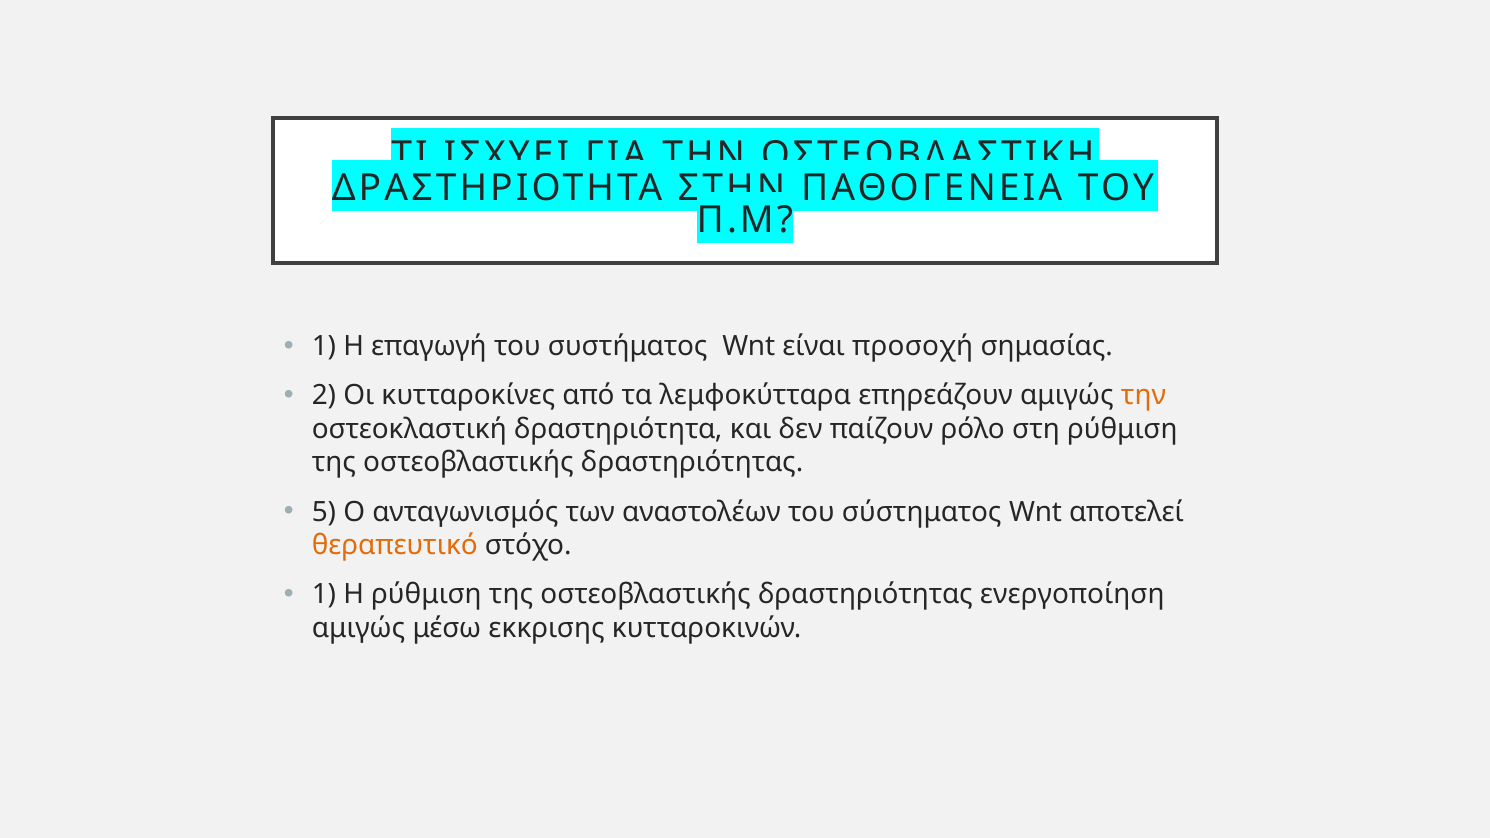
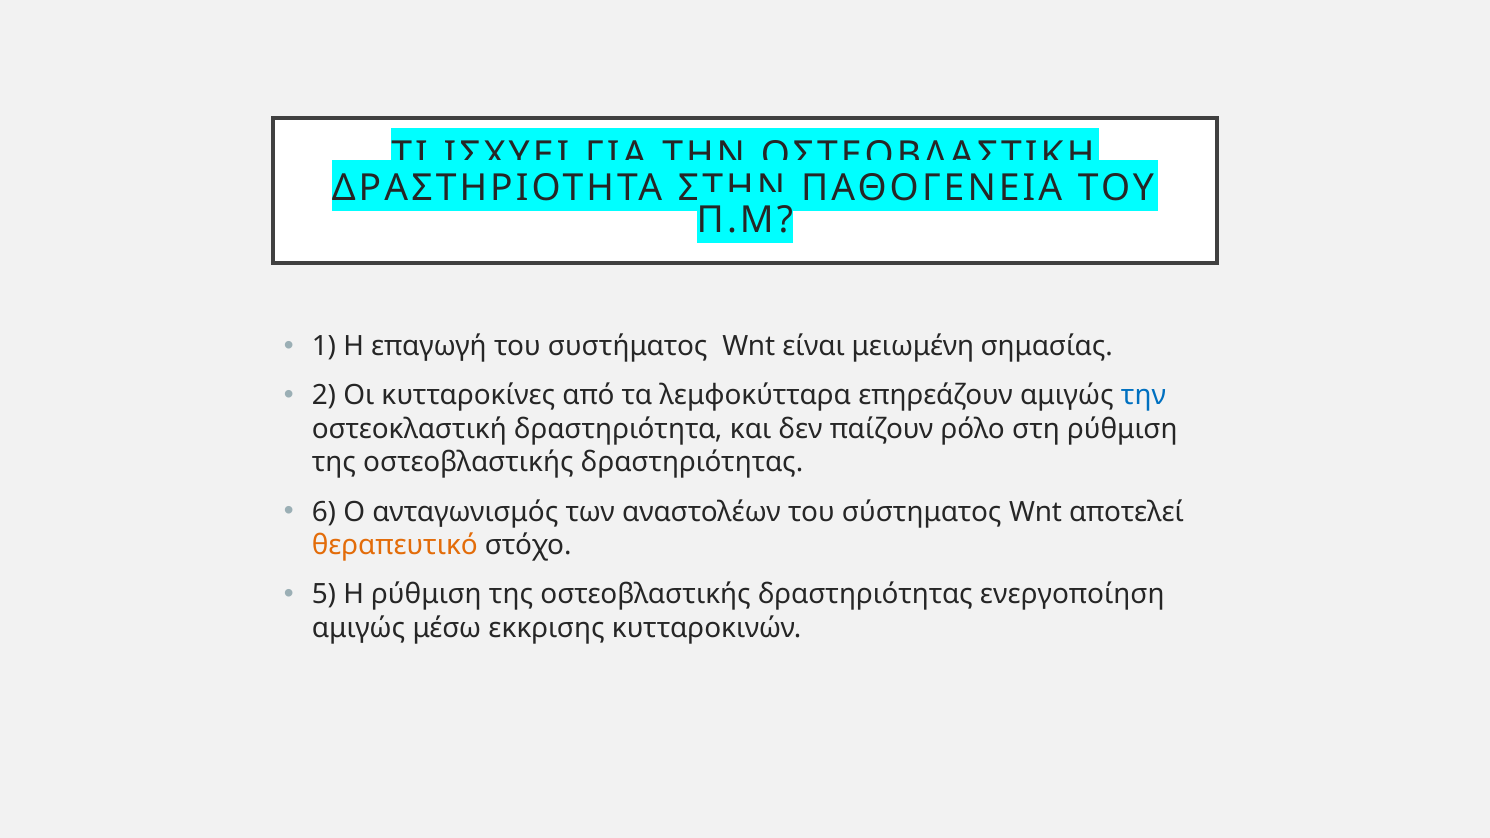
προσοχή: προσοχή -> μειωμένη
την at (1143, 396) colour: orange -> blue
5: 5 -> 6
1 at (324, 594): 1 -> 5
